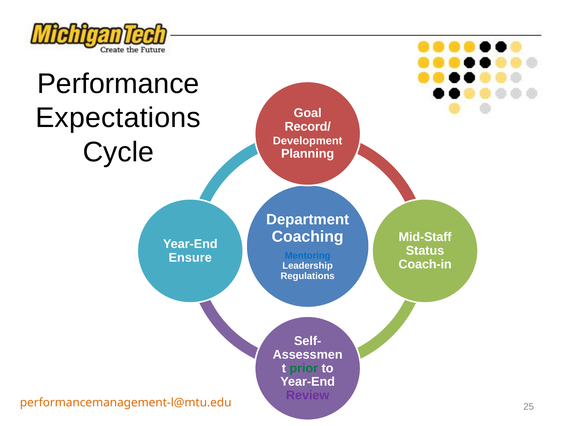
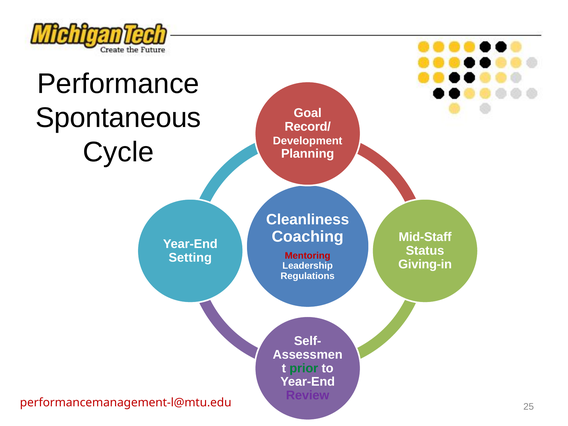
Expectations: Expectations -> Spontaneous
Department: Department -> Cleanliness
Mentoring colour: blue -> red
Ensure: Ensure -> Setting
Coach-in: Coach-in -> Giving-in
performancemanagement-l@mtu.edu colour: orange -> red
